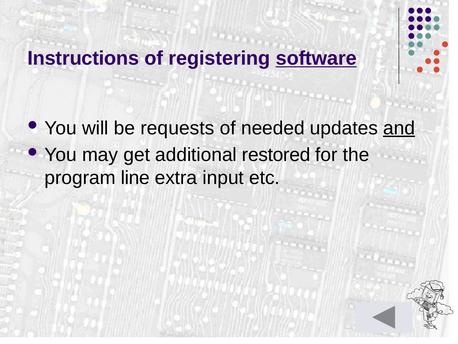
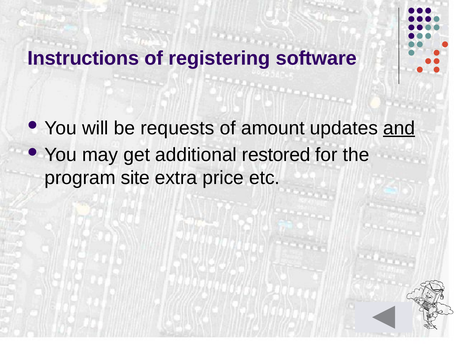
software underline: present -> none
needed: needed -> amount
line: line -> site
input: input -> price
